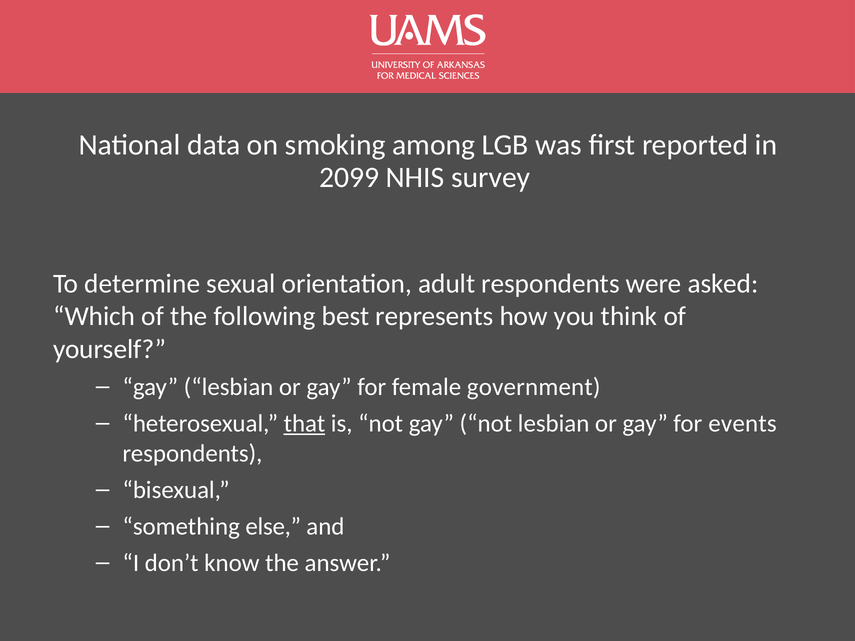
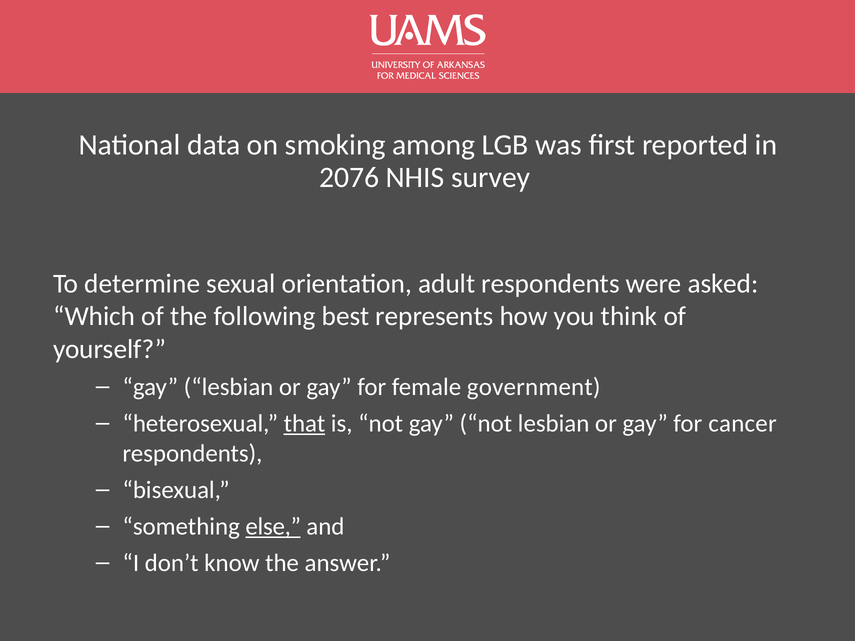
2099: 2099 -> 2076
events: events -> cancer
else underline: none -> present
